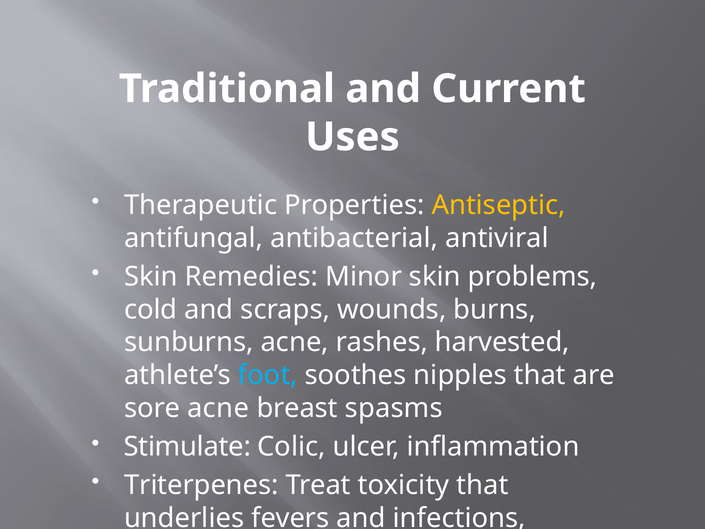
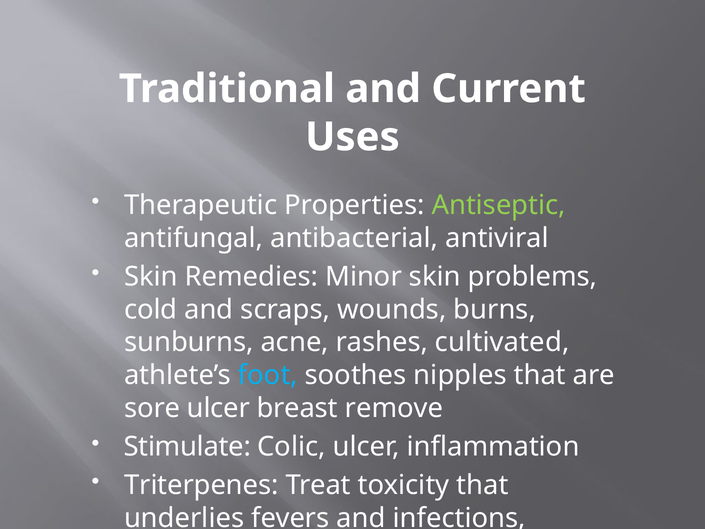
Antiseptic colour: yellow -> light green
harvested: harvested -> cultivated
sore acne: acne -> ulcer
spasms: spasms -> remove
